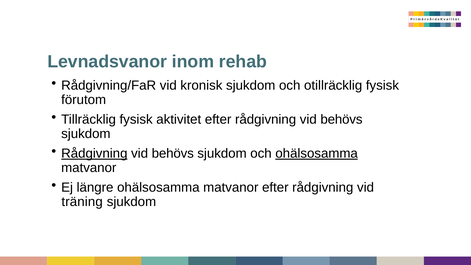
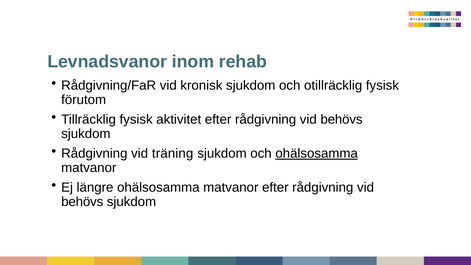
Rådgivning at (94, 153) underline: present -> none
behövs at (173, 153): behövs -> träning
träning at (82, 202): träning -> behövs
